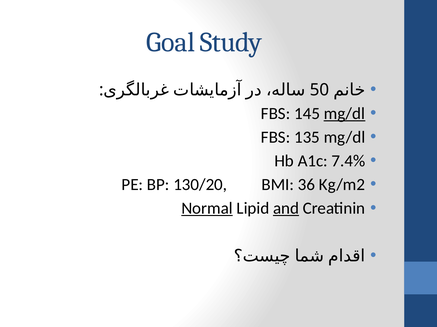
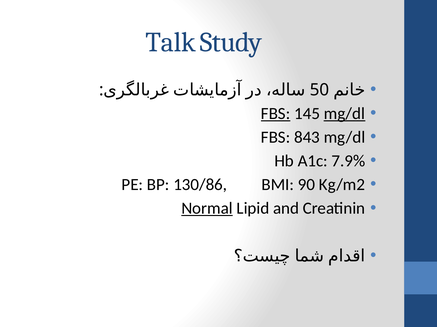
Goal: Goal -> Talk
FBS at (276, 114) underline: none -> present
135: 135 -> 843
7.4%: 7.4% -> 7.9%
130/20: 130/20 -> 130/86
36: 36 -> 90
and underline: present -> none
